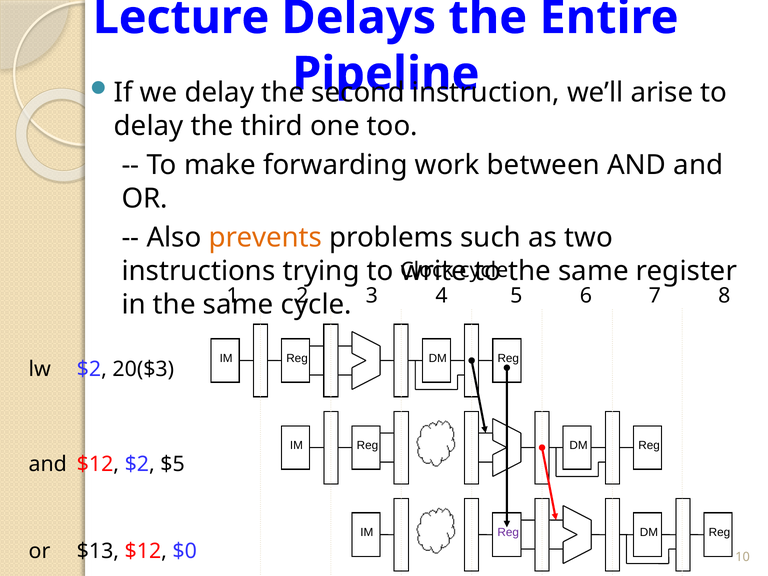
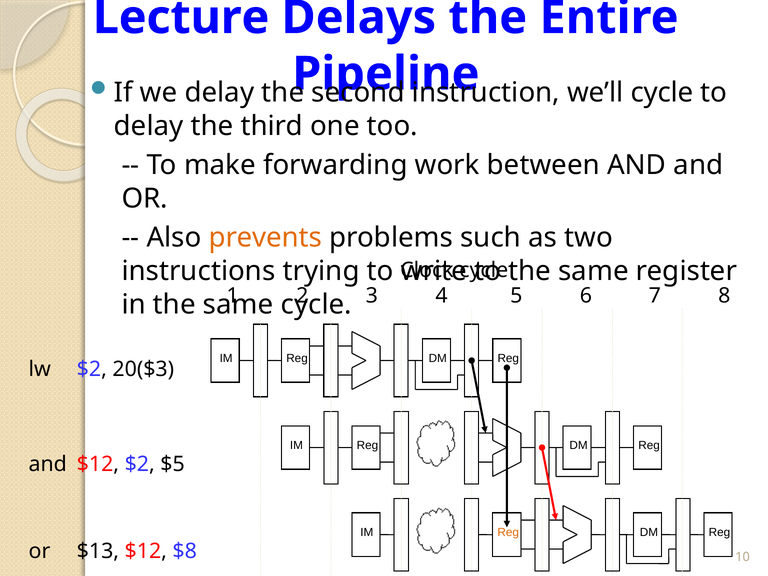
we’ll arise: arise -> cycle
Reg at (508, 532) colour: purple -> orange
$0: $0 -> $8
